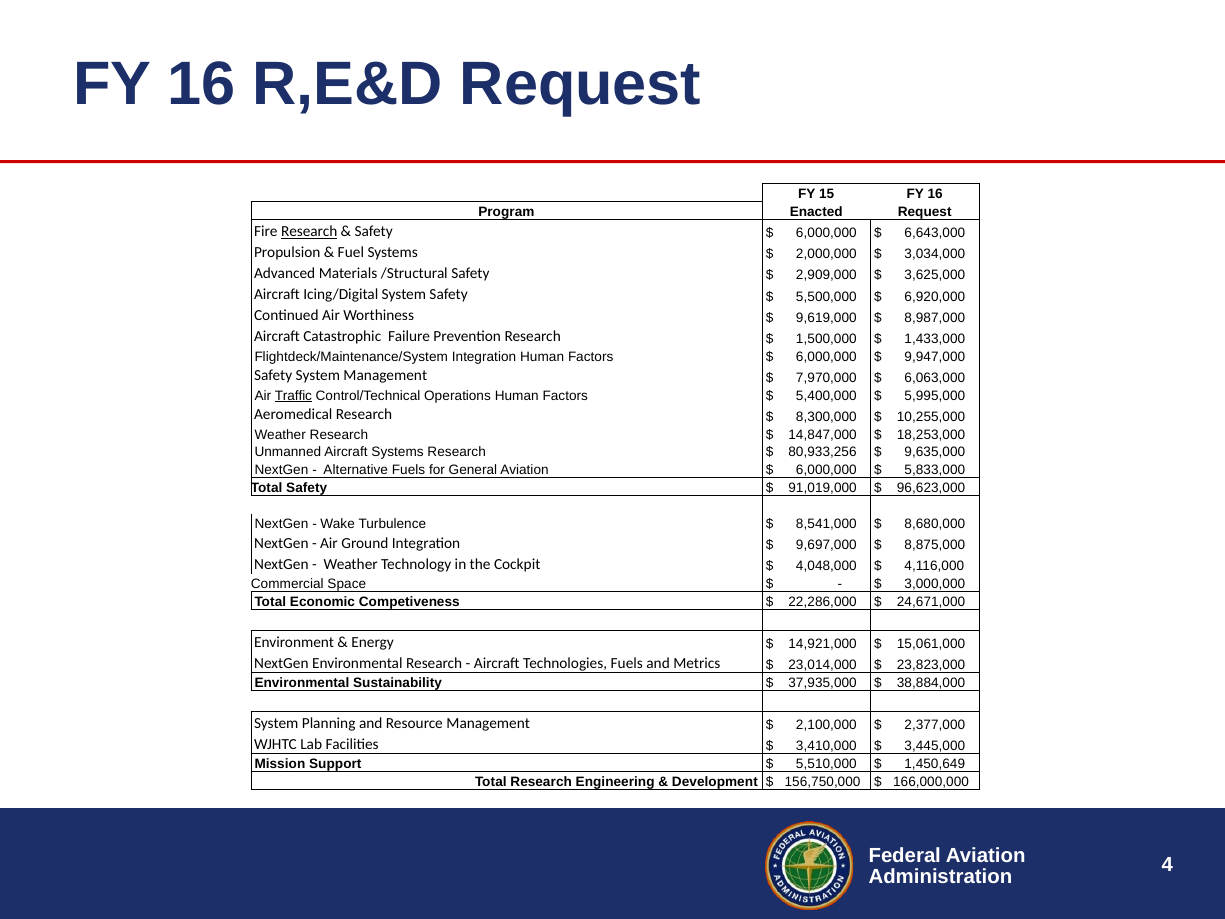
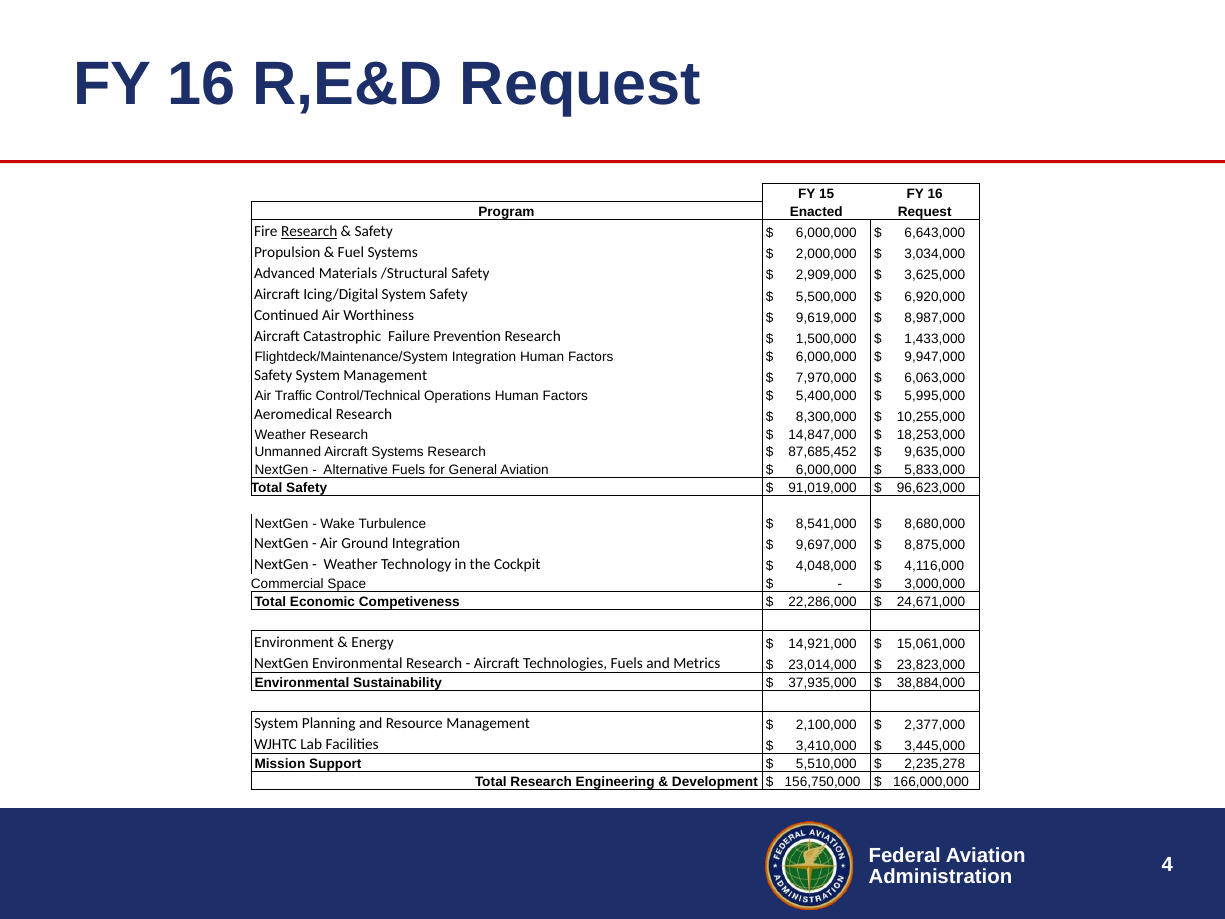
Traffic underline: present -> none
80,933,256: 80,933,256 -> 87,685,452
1,450,649: 1,450,649 -> 2,235,278
